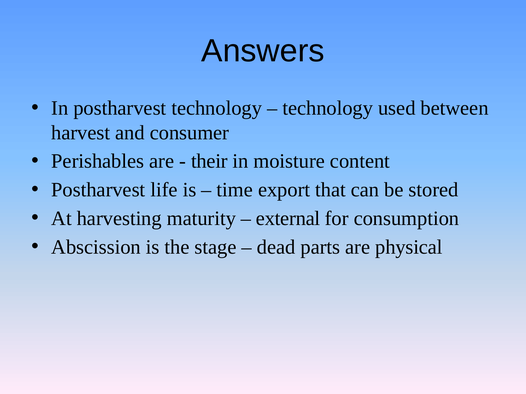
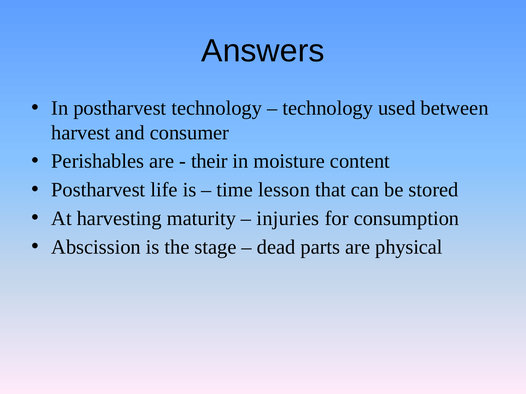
export: export -> lesson
external: external -> injuries
